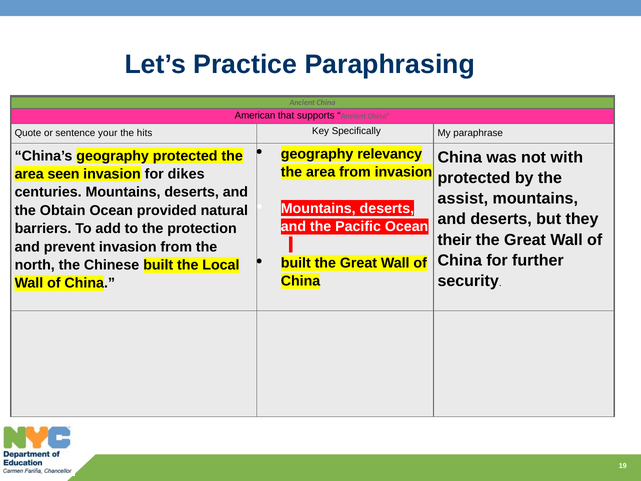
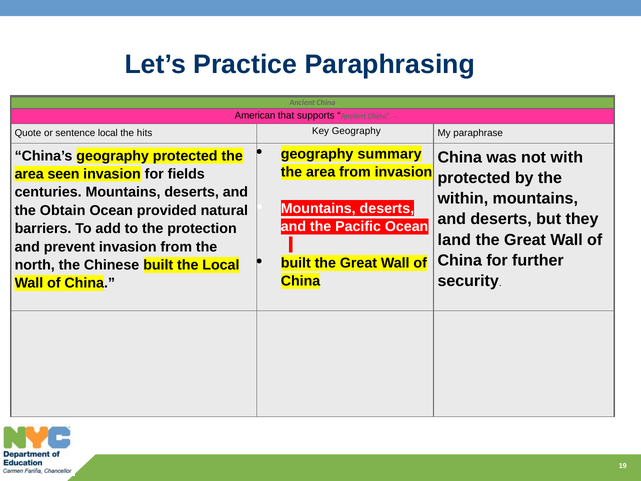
sentence your: your -> local
Key Specifically: Specifically -> Geography
relevancy: relevancy -> summary
dikes: dikes -> fields
assist: assist -> within
their: their -> land
